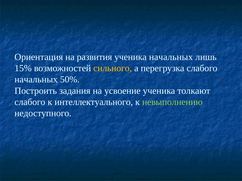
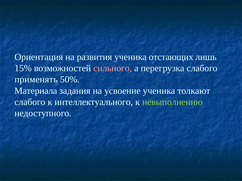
ученика начальных: начальных -> отстающих
сильного colour: yellow -> pink
начальных at (36, 80): начальных -> применять
Построить: Построить -> Материала
